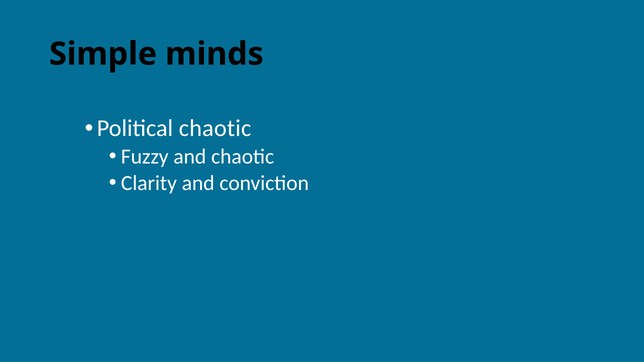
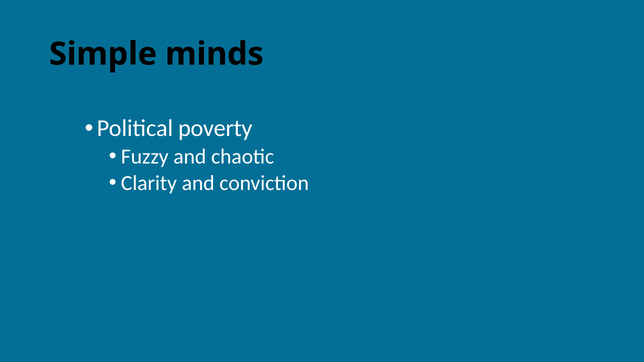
Political chaotic: chaotic -> poverty
